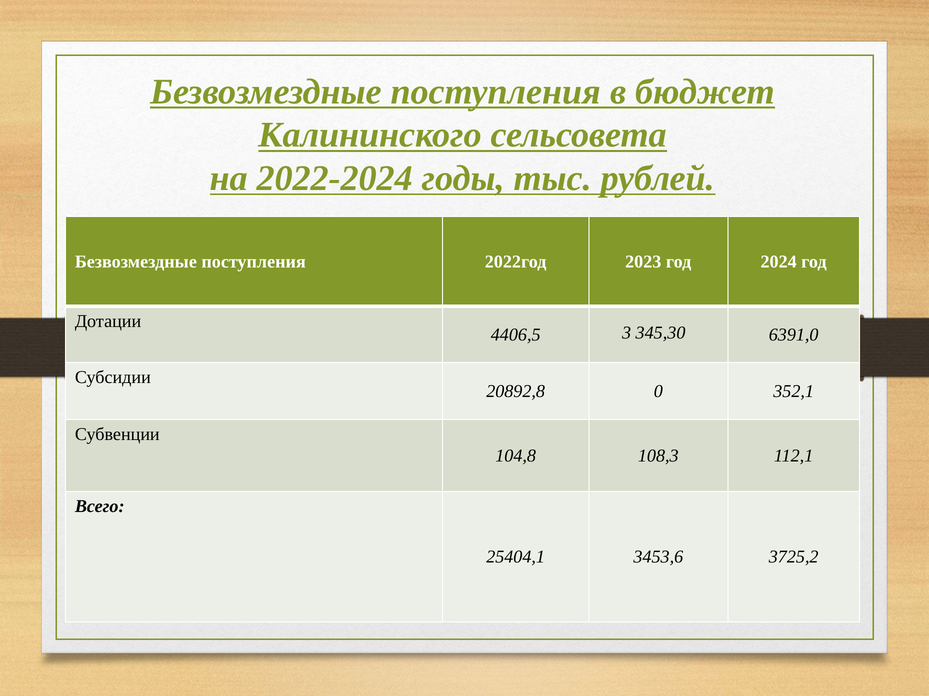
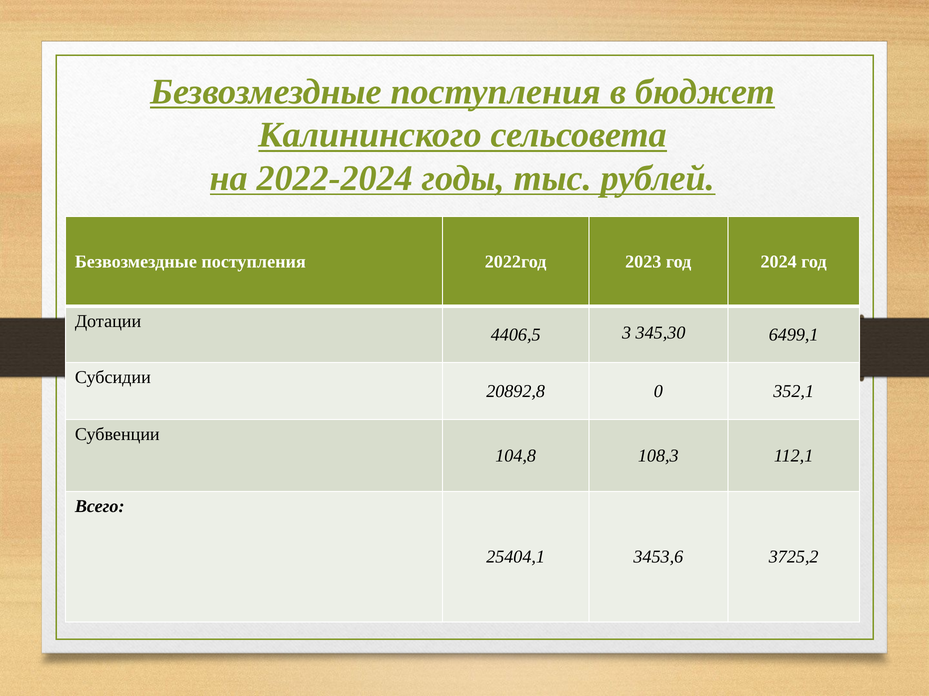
6391,0: 6391,0 -> 6499,1
